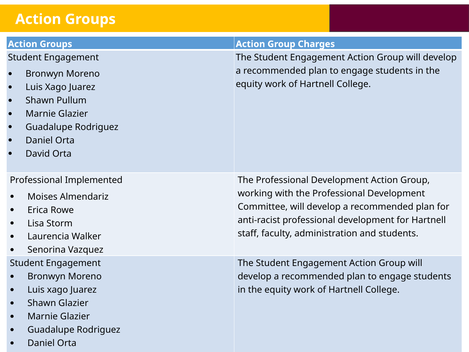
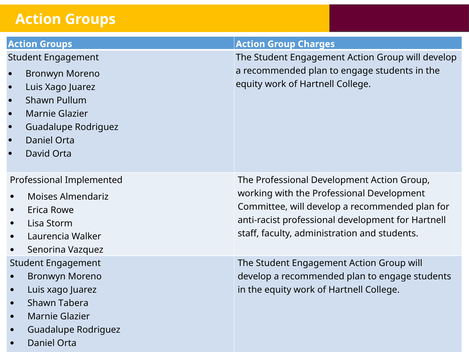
Shawn Glazier: Glazier -> Tabera
